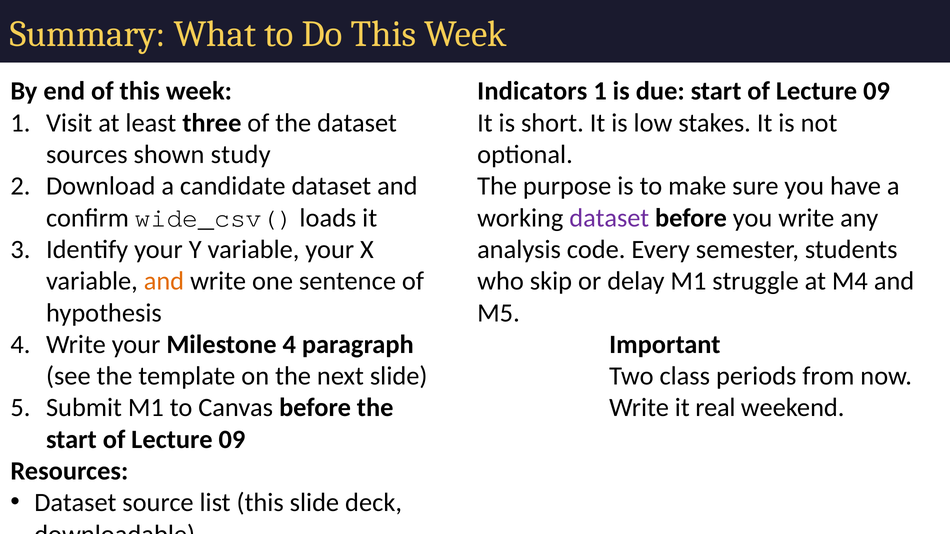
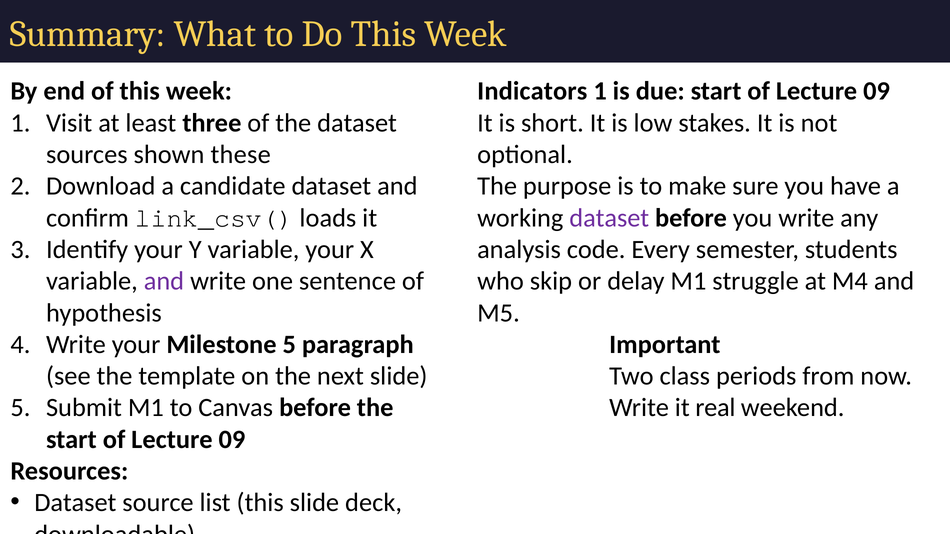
study: study -> these
wide_csv(: wide_csv( -> link_csv(
and at (164, 281) colour: orange -> purple
Milestone 4: 4 -> 5
